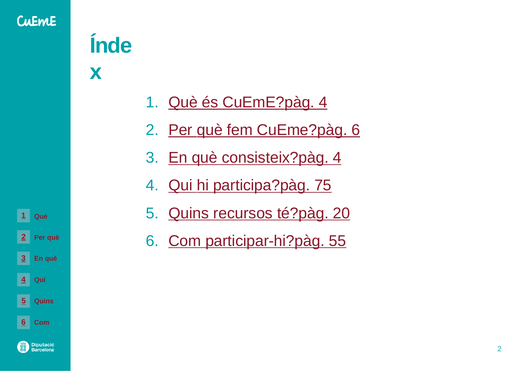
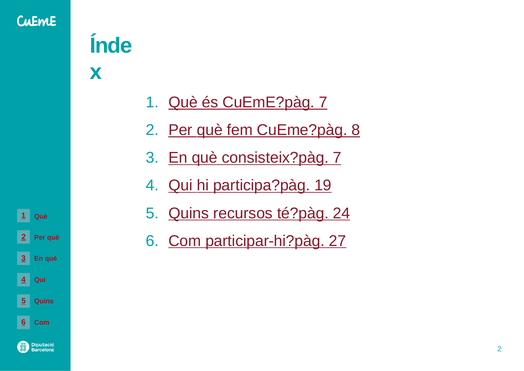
4 at (323, 102): 4 -> 7
6 at (356, 130): 6 -> 8
4 at (337, 158): 4 -> 7
75: 75 -> 19
20: 20 -> 24
55: 55 -> 27
